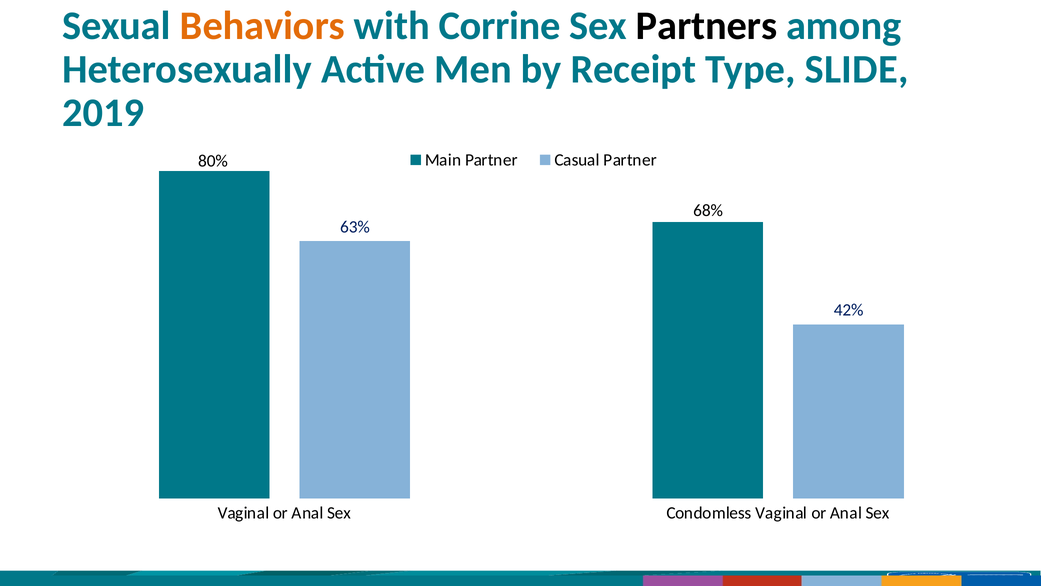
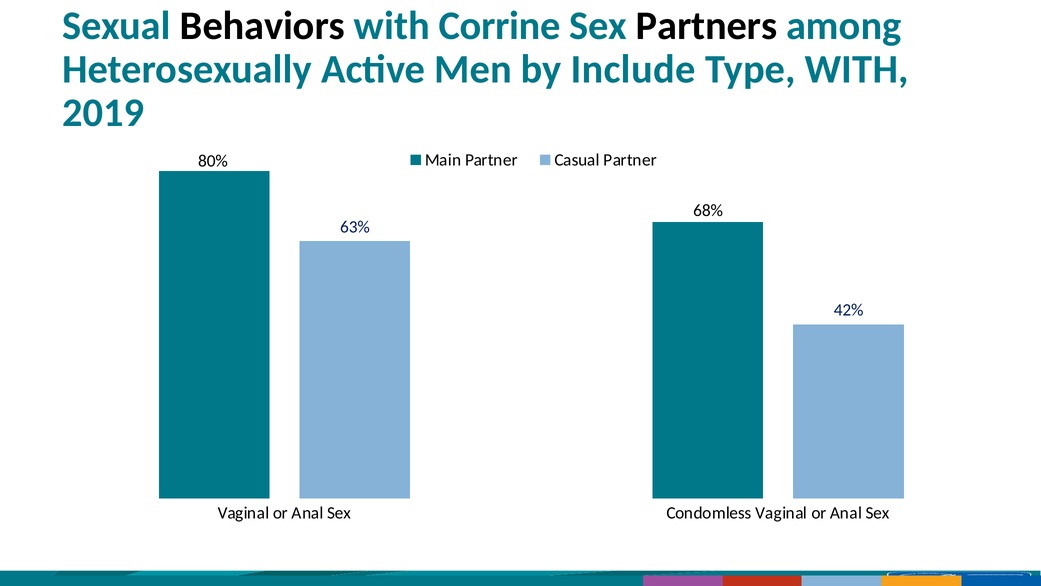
Behaviors colour: orange -> black
Receipt: Receipt -> Include
Type SLIDE: SLIDE -> WITH
